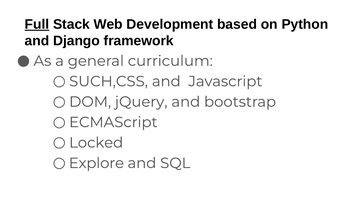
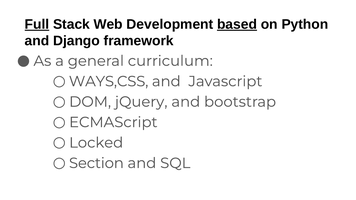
based underline: none -> present
SUCH,CSS: SUCH,CSS -> WAYS,CSS
Explore: Explore -> Section
